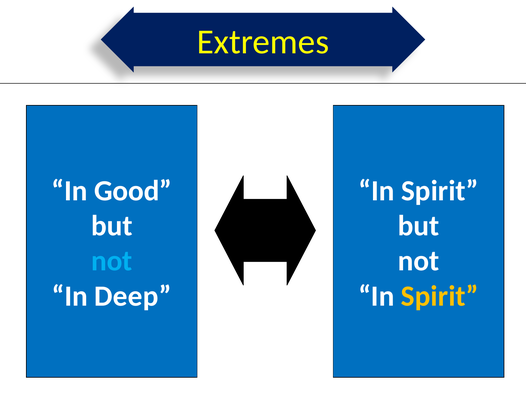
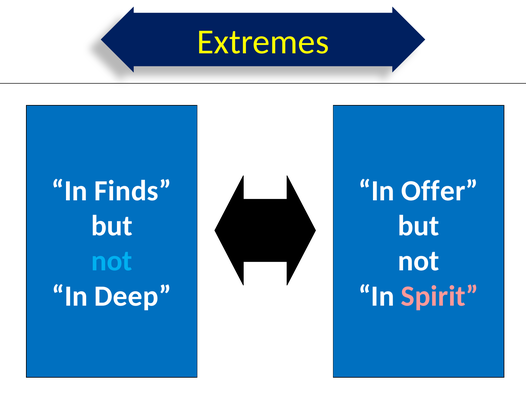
Good: Good -> Finds
Spirit at (440, 191): Spirit -> Offer
Spirit at (440, 296) colour: yellow -> pink
